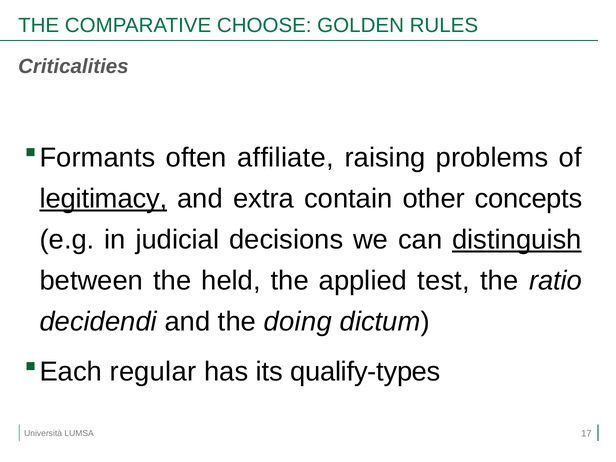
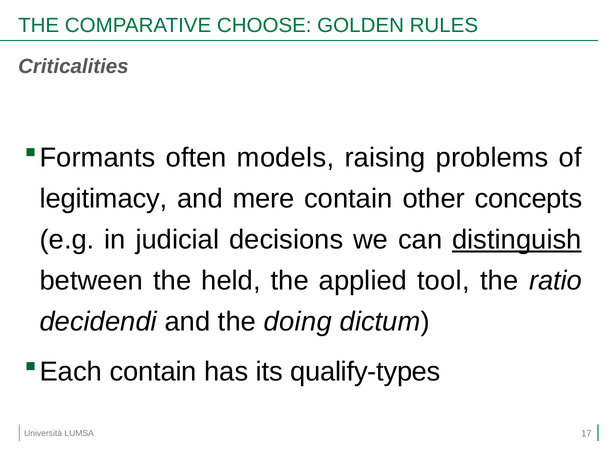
affiliate: affiliate -> models
legitimacy underline: present -> none
extra: extra -> mere
test: test -> tool
regular at (153, 371): regular -> contain
